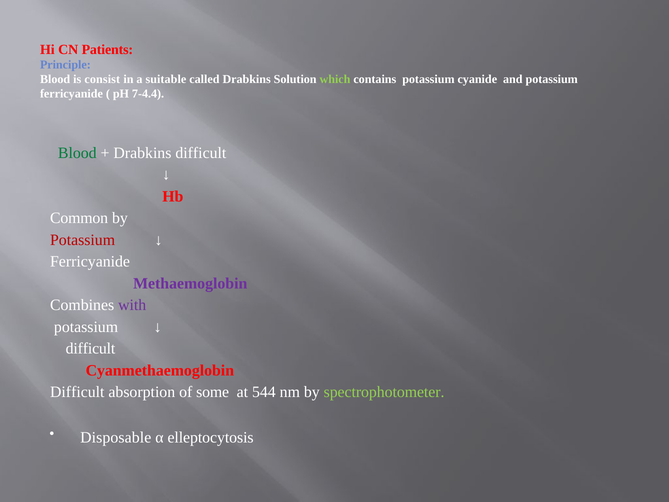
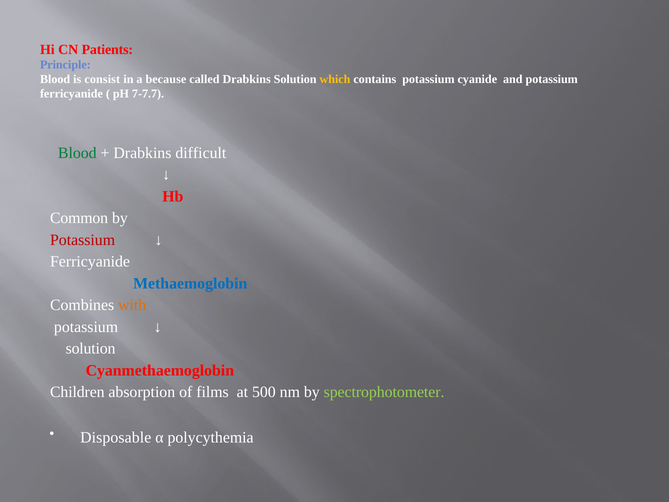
suitable: suitable -> because
which colour: light green -> yellow
7-4.4: 7-4.4 -> 7-7.7
Methaemoglobin colour: purple -> blue
with colour: purple -> orange
difficult at (91, 349): difficult -> solution
Difficult at (77, 392): Difficult -> Children
some: some -> films
544: 544 -> 500
elleptocytosis: elleptocytosis -> polycythemia
